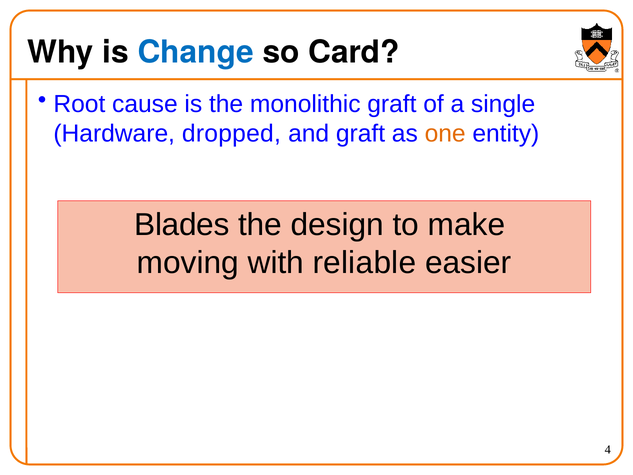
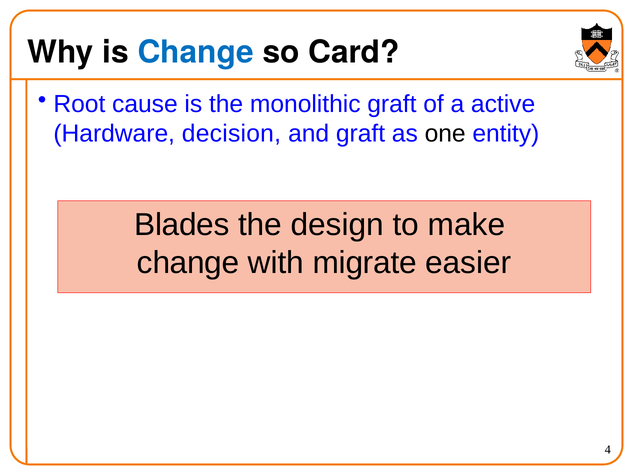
single: single -> active
dropped: dropped -> decision
one colour: orange -> black
moving at (188, 263): moving -> change
reliable: reliable -> migrate
